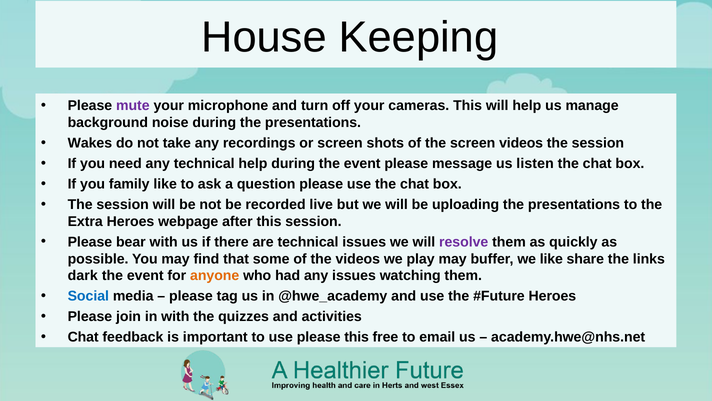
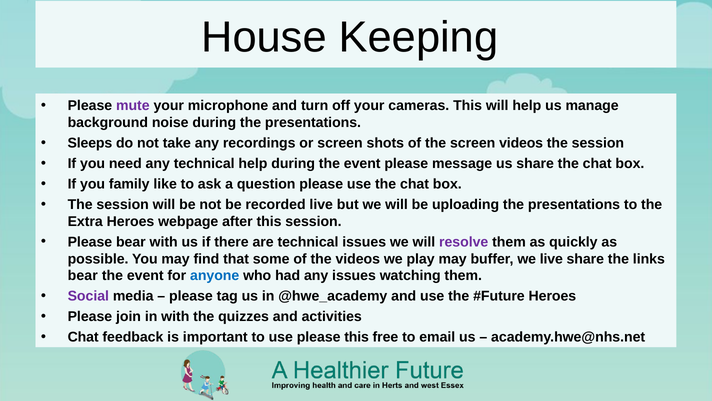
Wakes: Wakes -> Sleeps
us listen: listen -> share
we like: like -> live
dark at (83, 275): dark -> bear
anyone colour: orange -> blue
Social colour: blue -> purple
